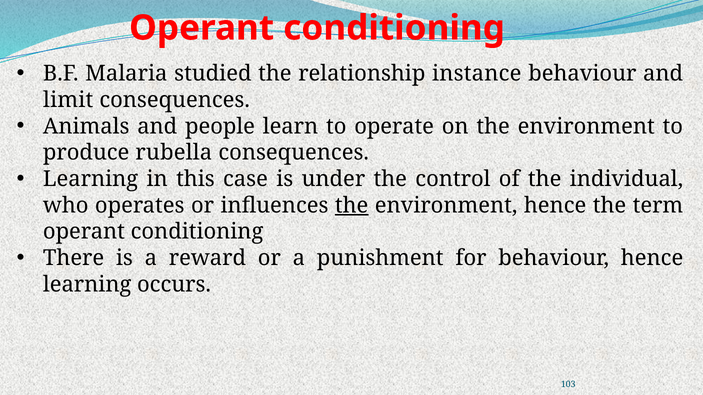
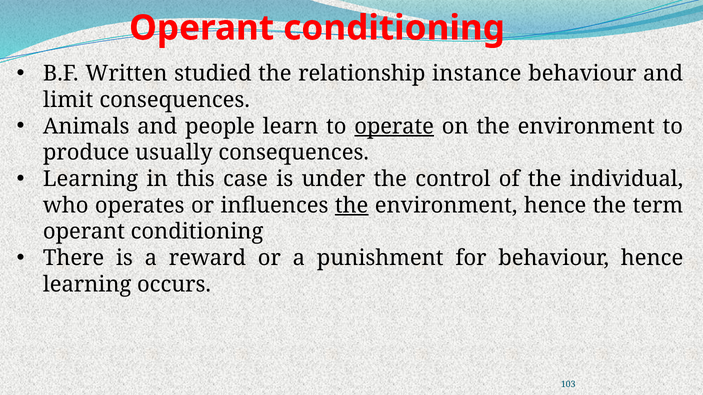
Malaria: Malaria -> Written
operate underline: none -> present
rubella: rubella -> usually
